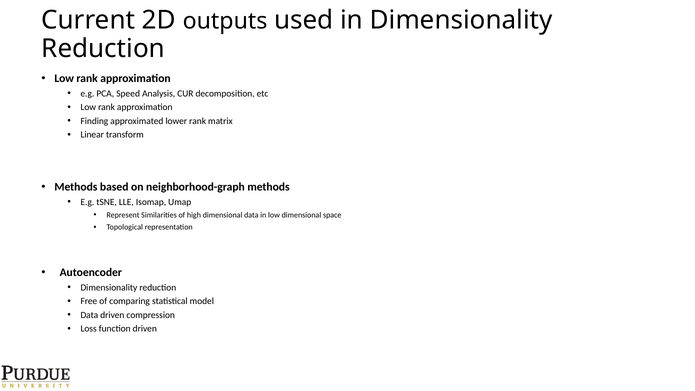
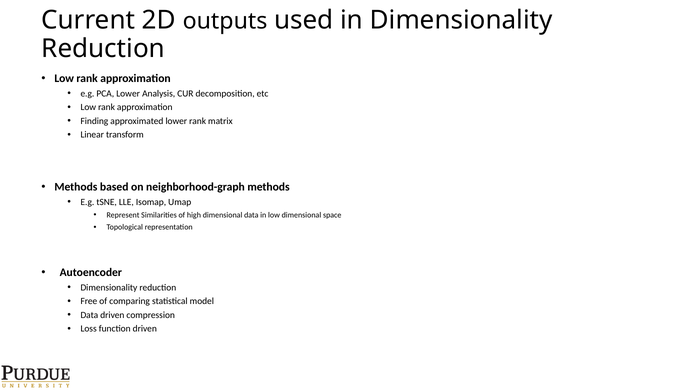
PCA Speed: Speed -> Lower
